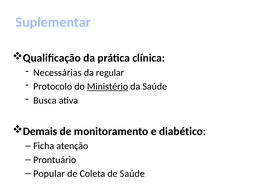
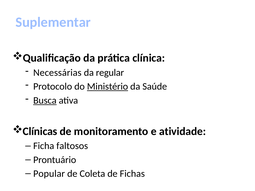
Busca underline: none -> present
Demais: Demais -> Clínicas
diabético: diabético -> atividade
atenção: atenção -> faltosos
de Saúde: Saúde -> Fichas
